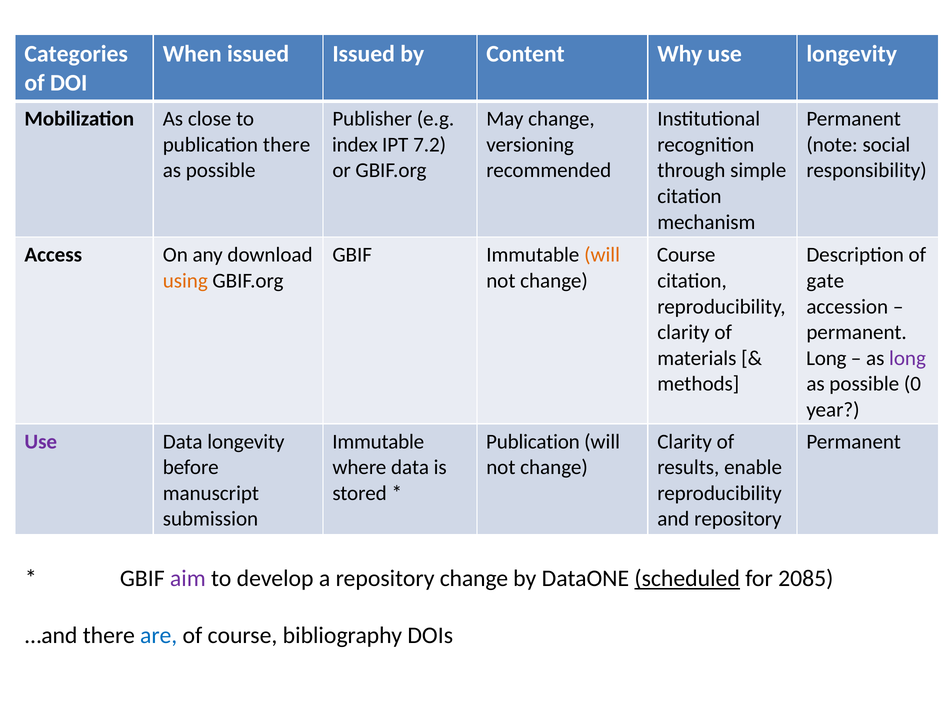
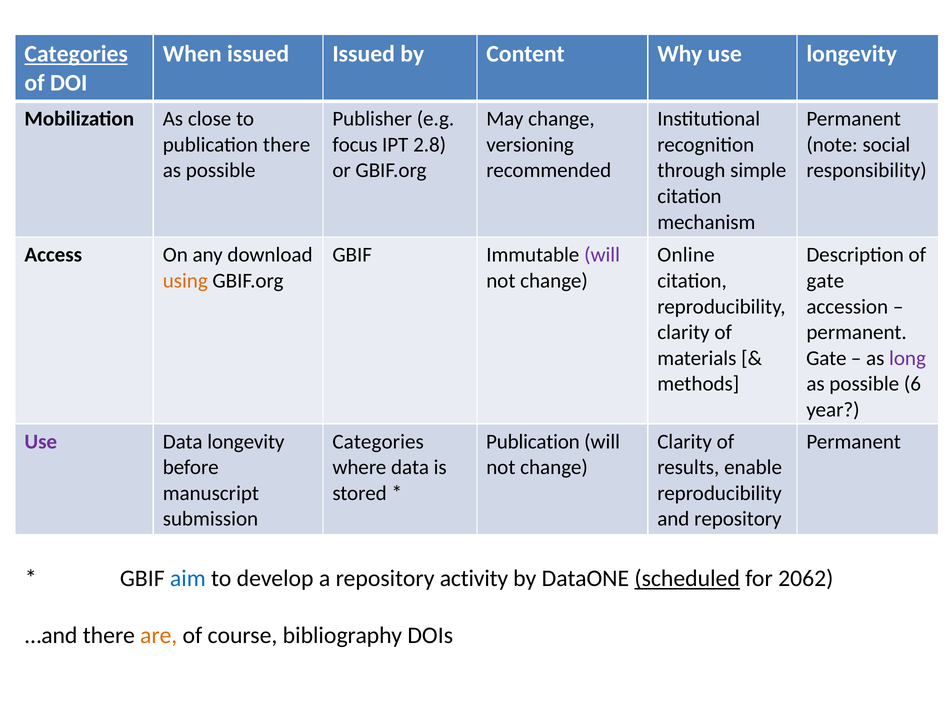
Categories at (76, 54) underline: none -> present
index: index -> focus
7.2: 7.2 -> 2.8
will at (602, 255) colour: orange -> purple
Course at (686, 255): Course -> Online
Long at (826, 358): Long -> Gate
0: 0 -> 6
Immutable at (378, 442): Immutable -> Categories
aim colour: purple -> blue
repository change: change -> activity
2085: 2085 -> 2062
are colour: blue -> orange
